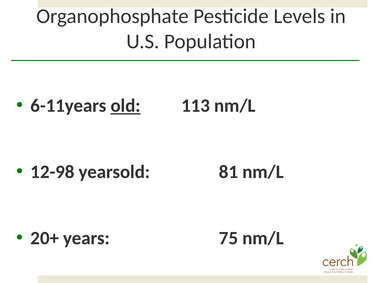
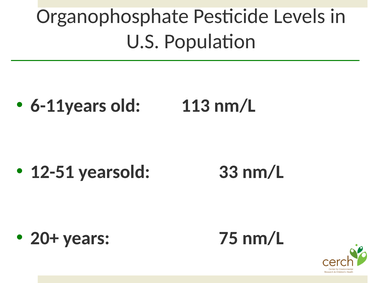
old underline: present -> none
12-98: 12-98 -> 12-51
81: 81 -> 33
